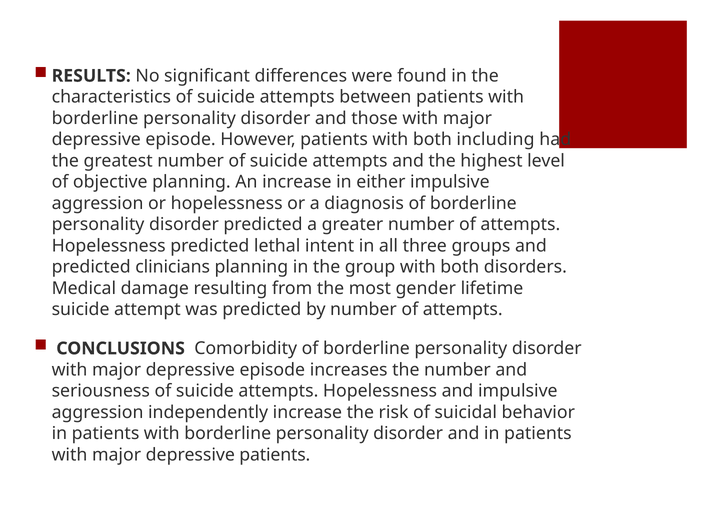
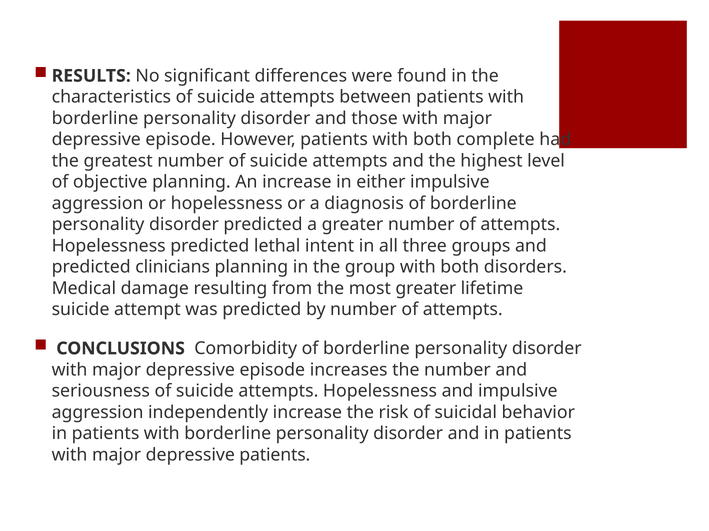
including: including -> complete
most gender: gender -> greater
